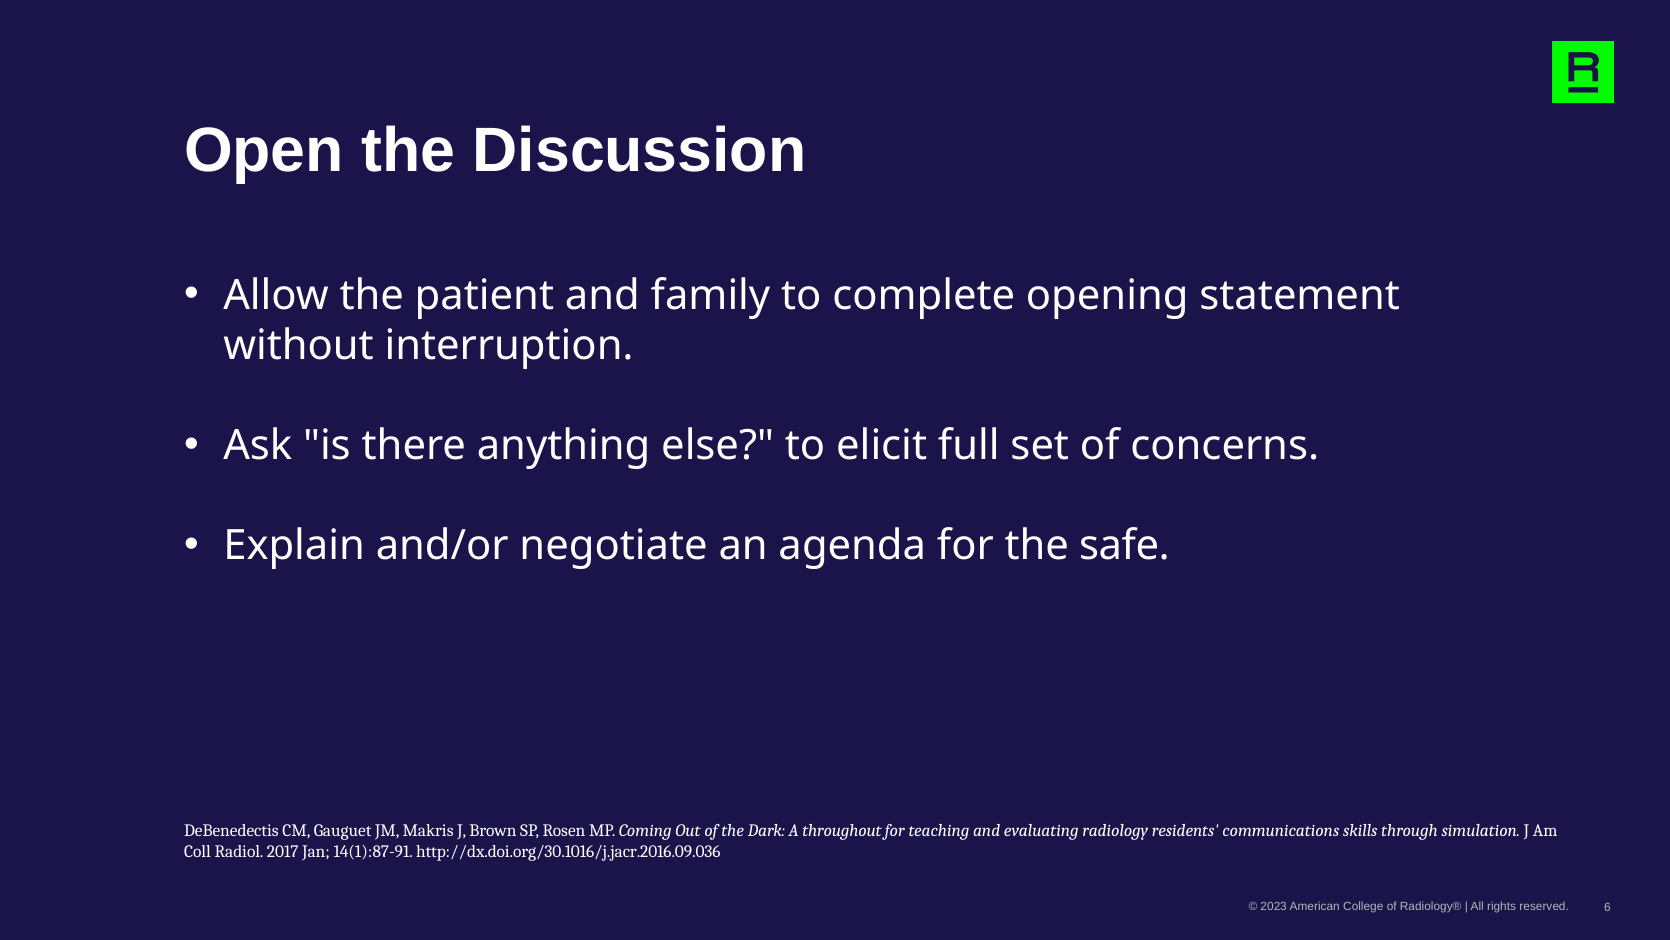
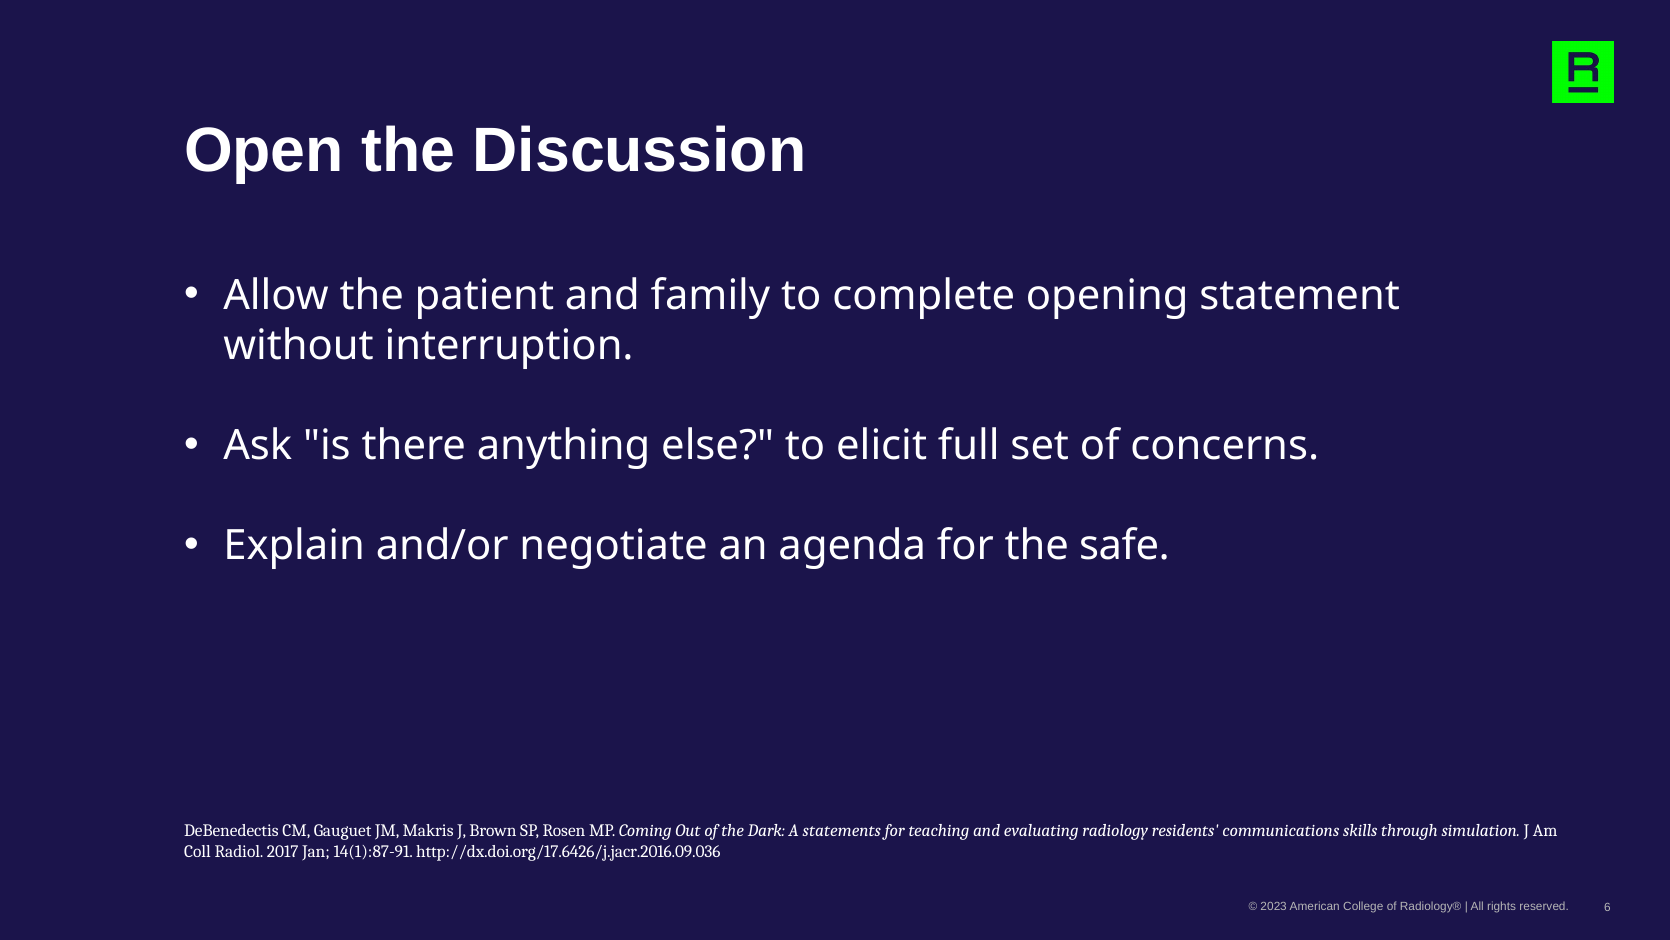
throughout: throughout -> statements
http://dx.doi.org/30.1016/j.jacr.2016.09.036: http://dx.doi.org/30.1016/j.jacr.2016.09.036 -> http://dx.doi.org/17.6426/j.jacr.2016.09.036
